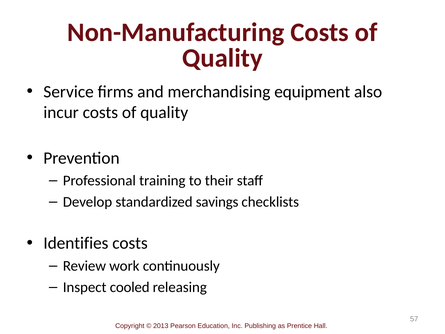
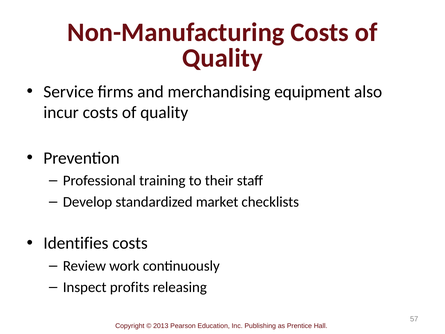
savings: savings -> market
cooled: cooled -> profits
